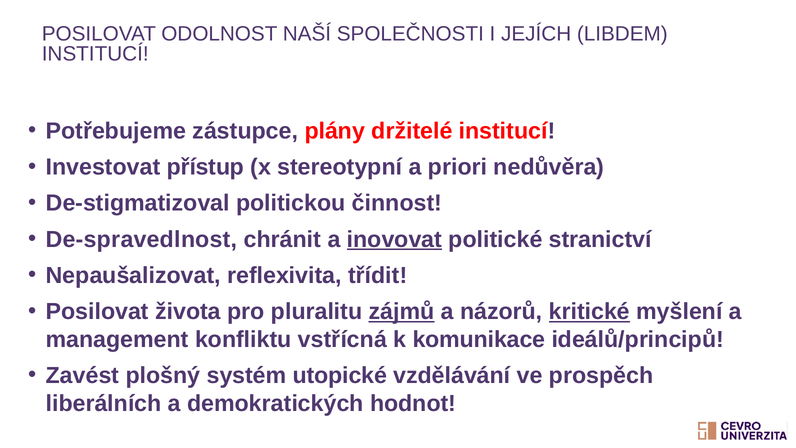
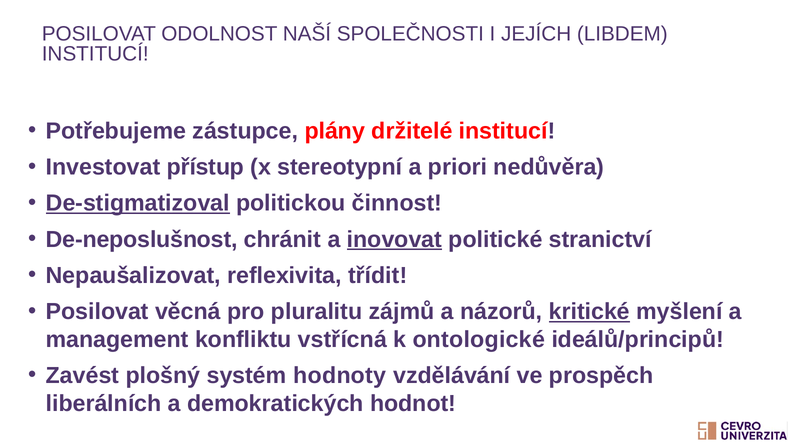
De-stigmatizoval underline: none -> present
De-spravedlnost: De-spravedlnost -> De-neposlušnost
života: života -> věcná
zájmů underline: present -> none
komunikace: komunikace -> ontologické
utopické: utopické -> hodnoty
